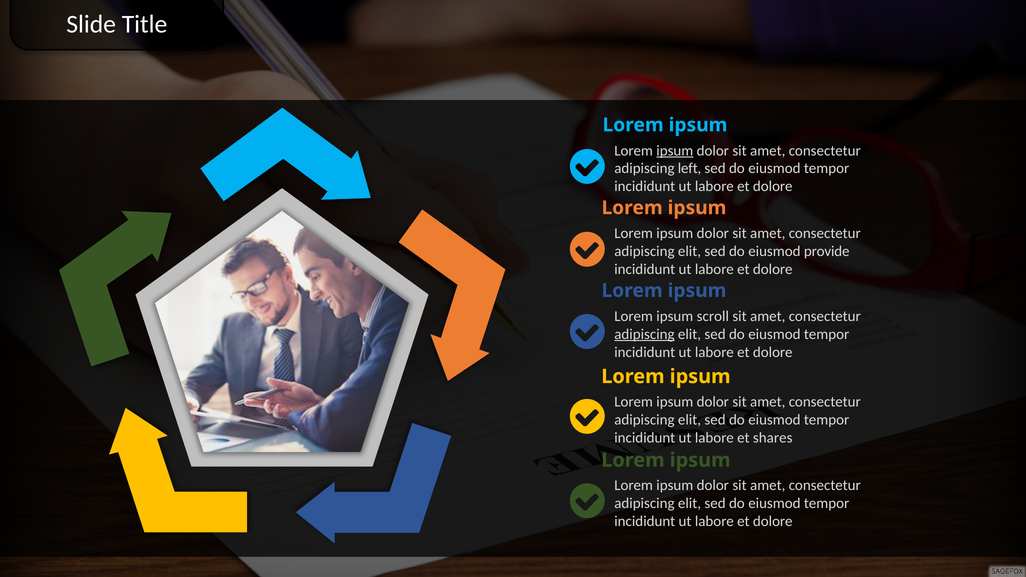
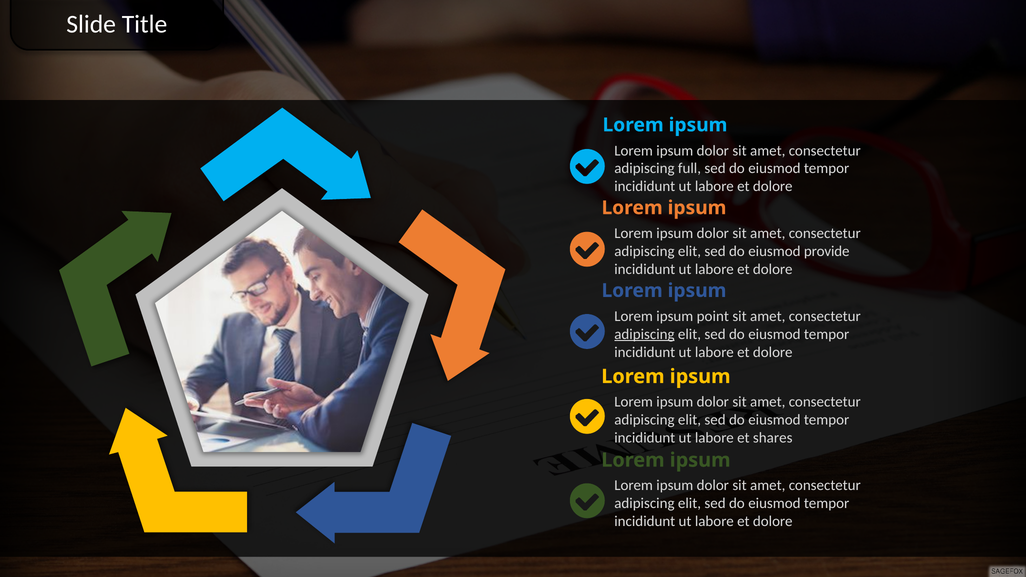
ipsum at (675, 151) underline: present -> none
left: left -> full
scroll: scroll -> point
